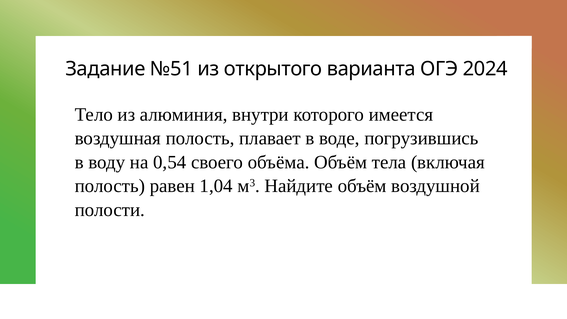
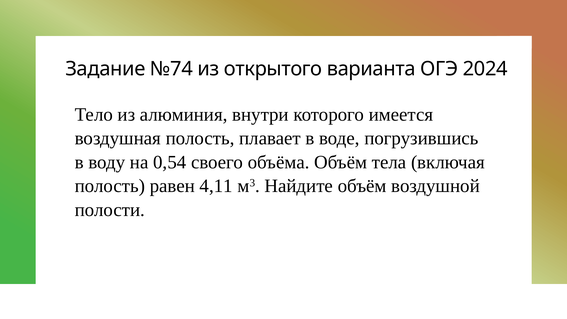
№51: №51 -> №74
1,04: 1,04 -> 4,11
